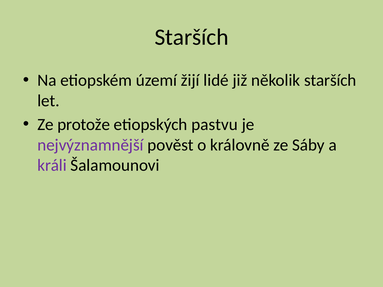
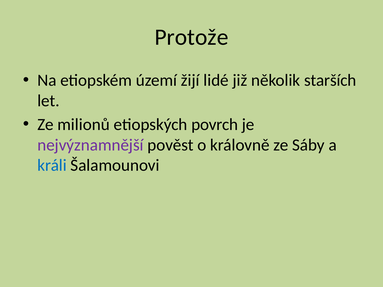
Starších at (192, 37): Starších -> Protože
protože: protože -> milionů
pastvu: pastvu -> povrch
králi colour: purple -> blue
